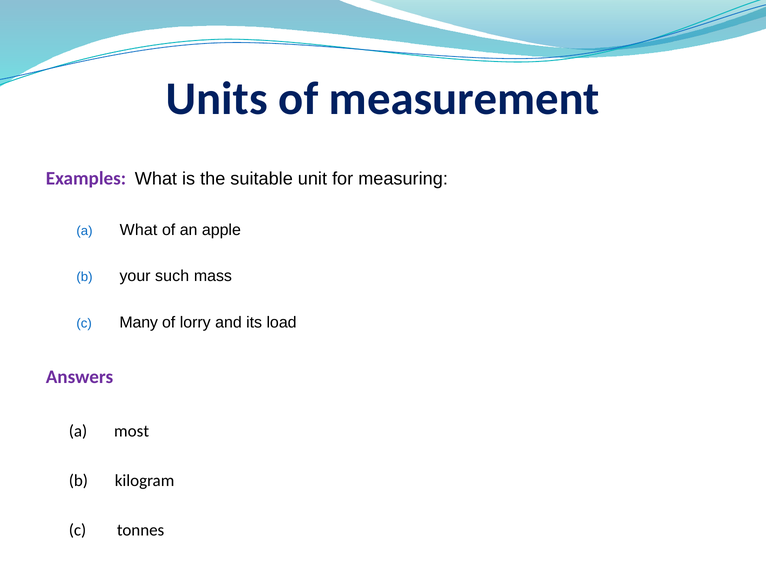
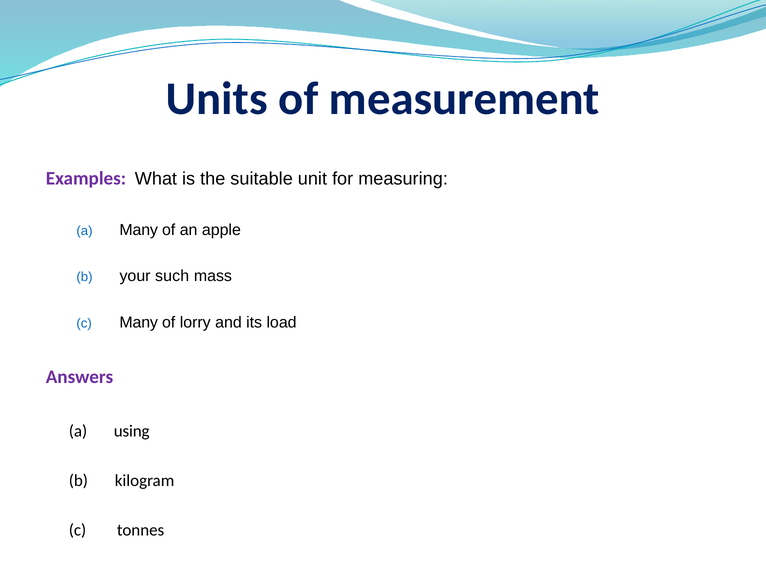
a What: What -> Many
most: most -> using
